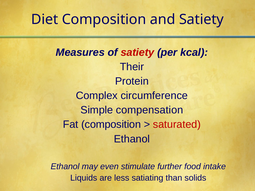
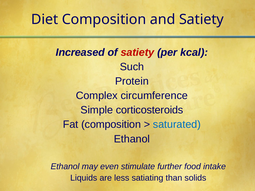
Measures: Measures -> Increased
Their: Their -> Such
compensation: compensation -> corticosteroids
saturated colour: red -> blue
